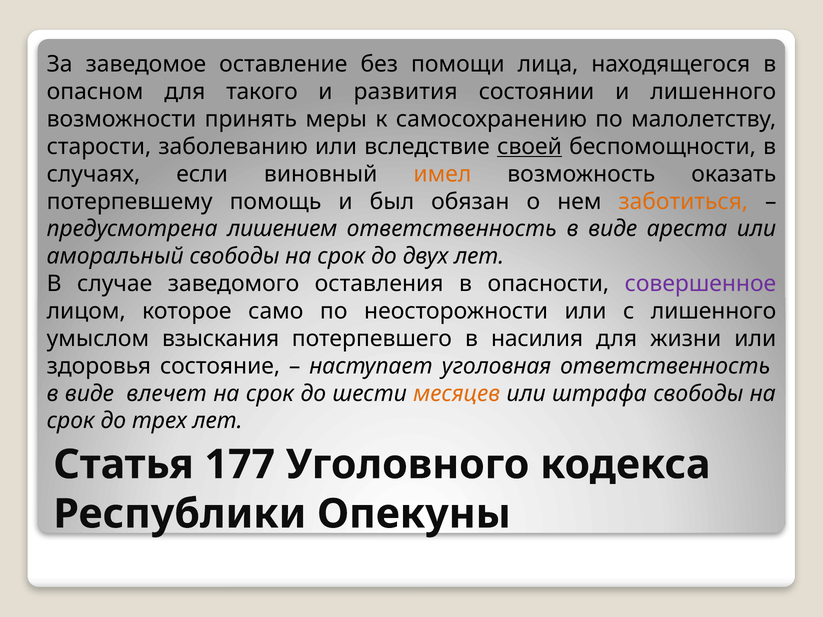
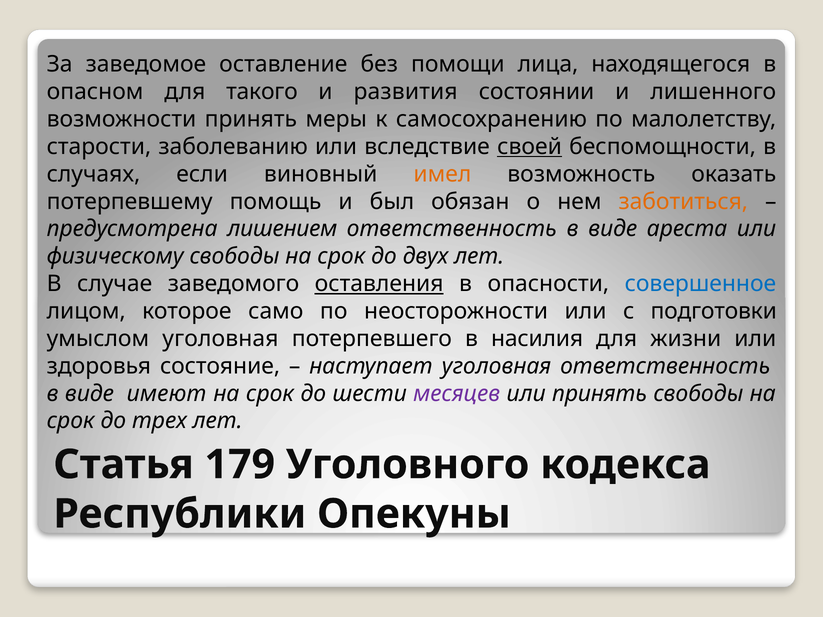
аморальный: аморальный -> физическому
оставления underline: none -> present
совершенное colour: purple -> blue
с лишенного: лишенного -> подготовки
умыслом взыскания: взыскания -> уголовная
влечет: влечет -> имеют
месяцев colour: orange -> purple
или штрафа: штрафа -> принять
177: 177 -> 179
